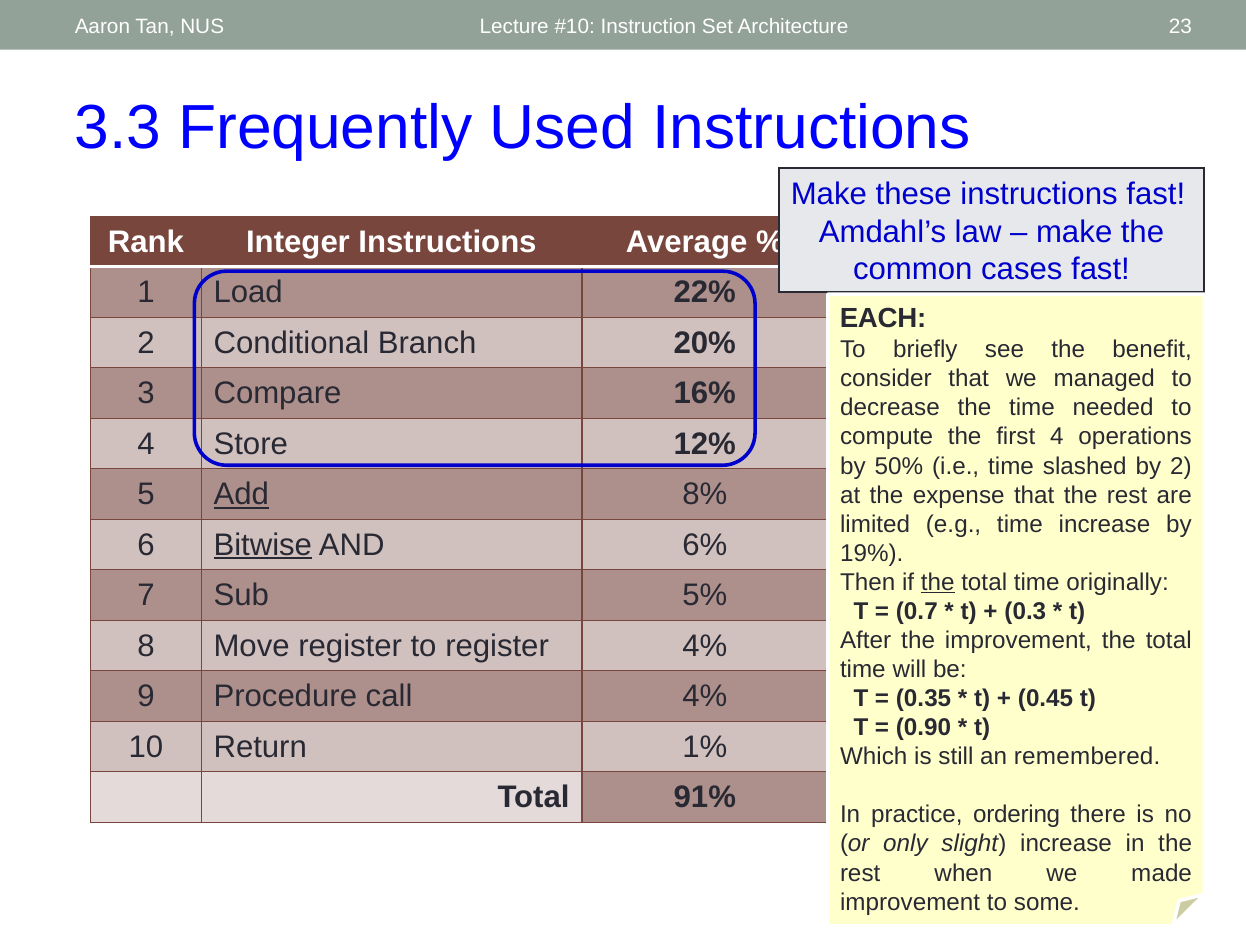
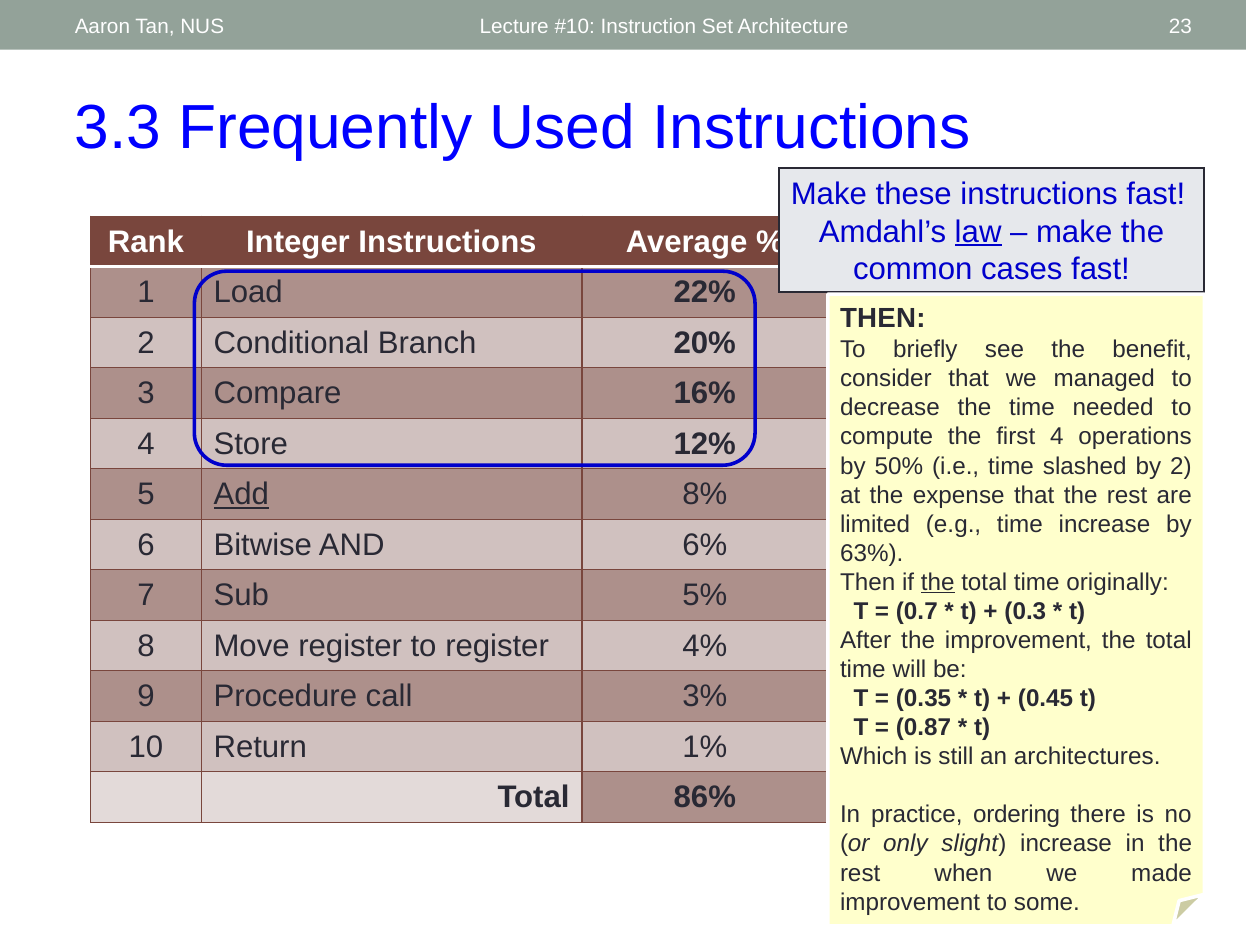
law underline: none -> present
EACH at (883, 319): EACH -> THEN
Bitwise underline: present -> none
19%: 19% -> 63%
call 4%: 4% -> 3%
0.90: 0.90 -> 0.87
remembered: remembered -> architectures
91%: 91% -> 86%
